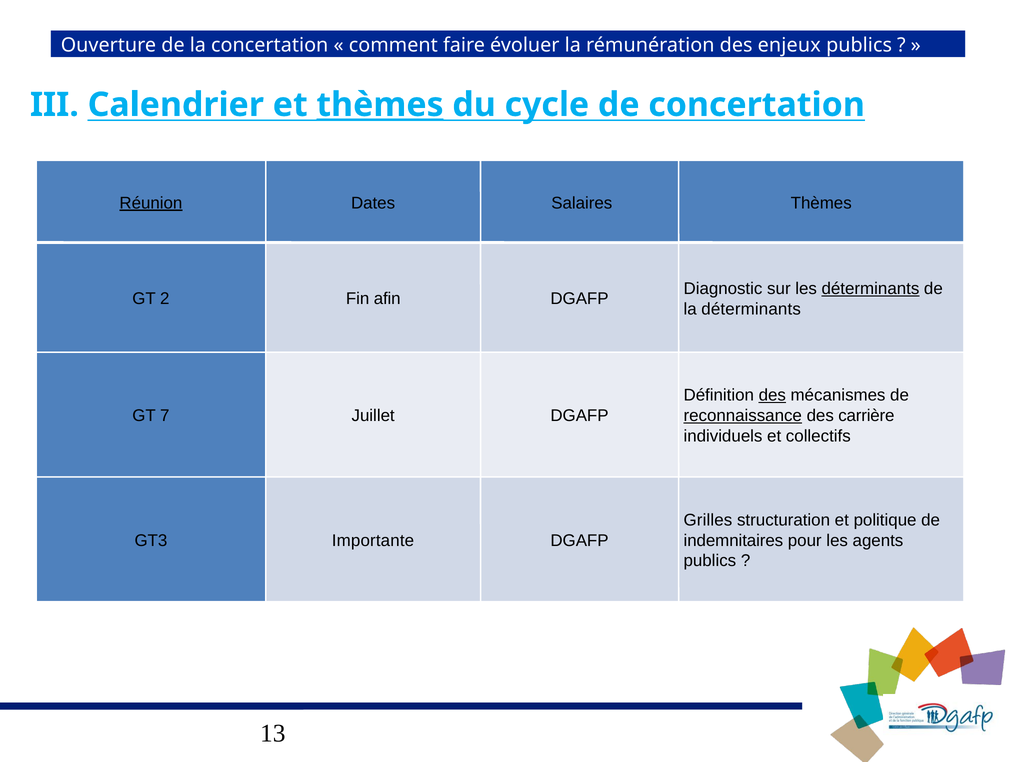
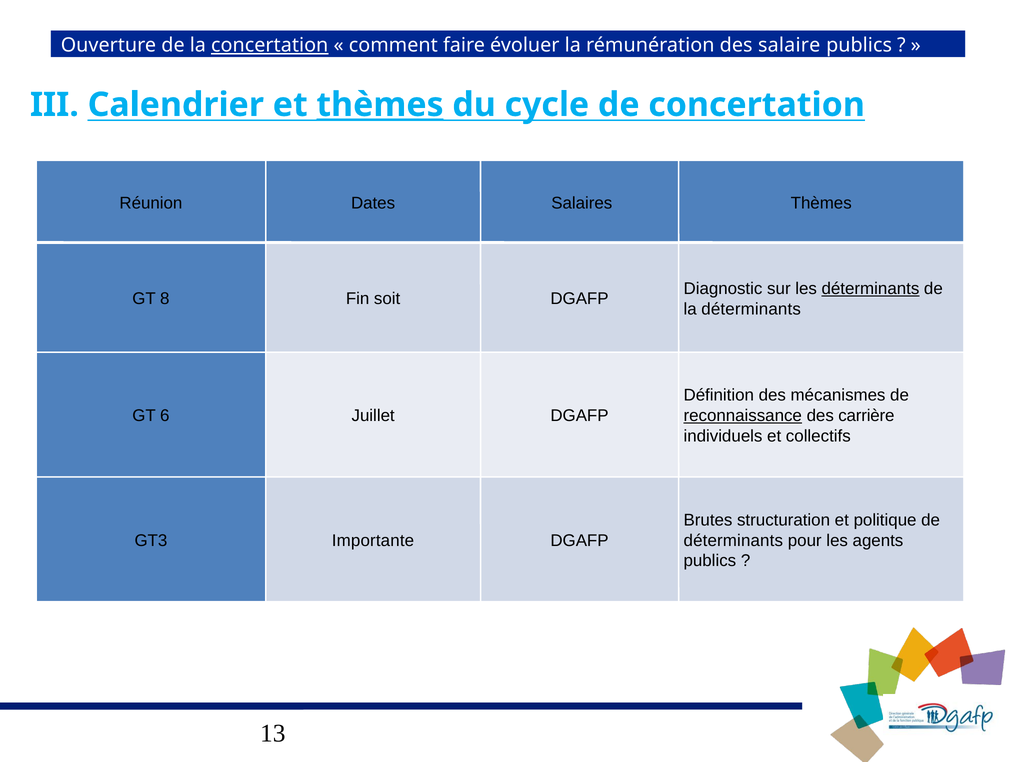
concertation at (270, 45) underline: none -> present
enjeux: enjeux -> salaire
Réunion underline: present -> none
2: 2 -> 8
afin: afin -> soit
des at (772, 395) underline: present -> none
7: 7 -> 6
Grilles: Grilles -> Brutes
indemnitaires at (733, 540): indemnitaires -> déterminants
